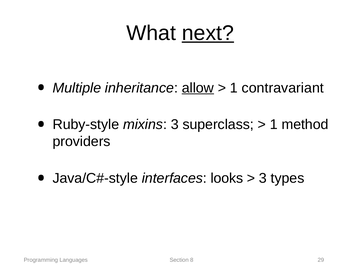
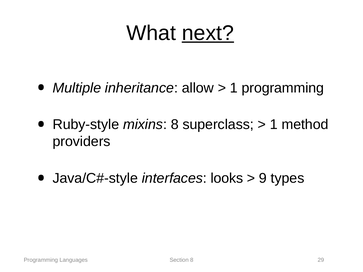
allow underline: present -> none
1 contravariant: contravariant -> programming
mixins 3: 3 -> 8
3 at (263, 178): 3 -> 9
